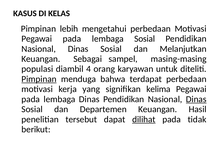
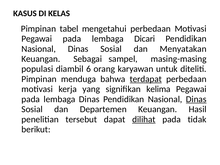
lebih: lebih -> tabel
lembaga Sosial: Sosial -> Dicari
Melanjutkan: Melanjutkan -> Menyatakan
4: 4 -> 6
Pimpinan at (39, 79) underline: present -> none
terdapat underline: none -> present
